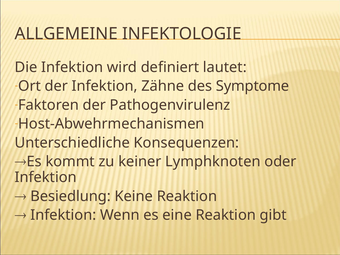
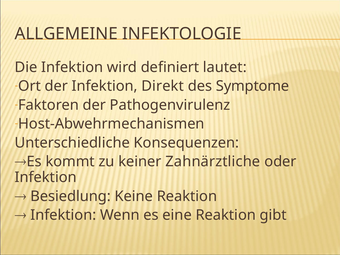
Zähne: Zähne -> Direkt
Lymphknoten: Lymphknoten -> Zahnärztliche
